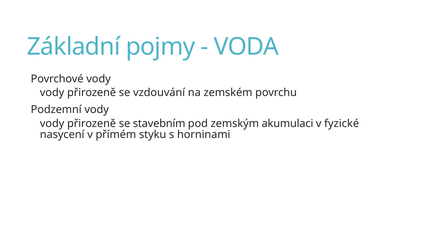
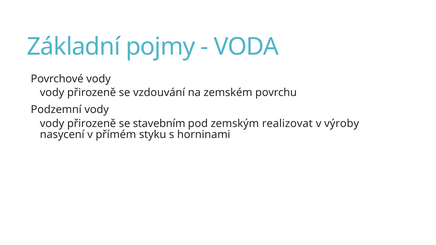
akumulaci: akumulaci -> realizovat
fyzické: fyzické -> výroby
